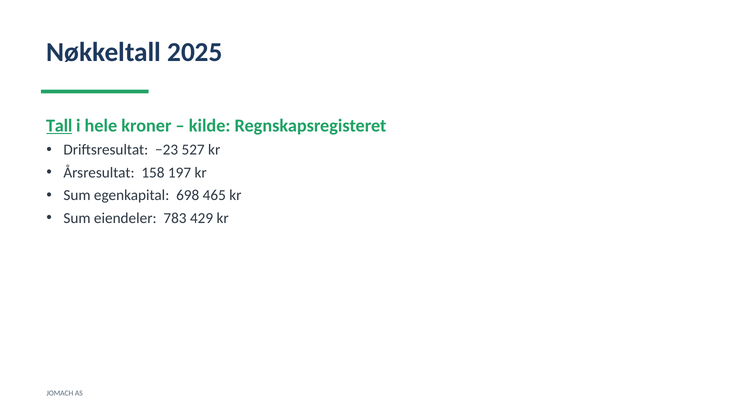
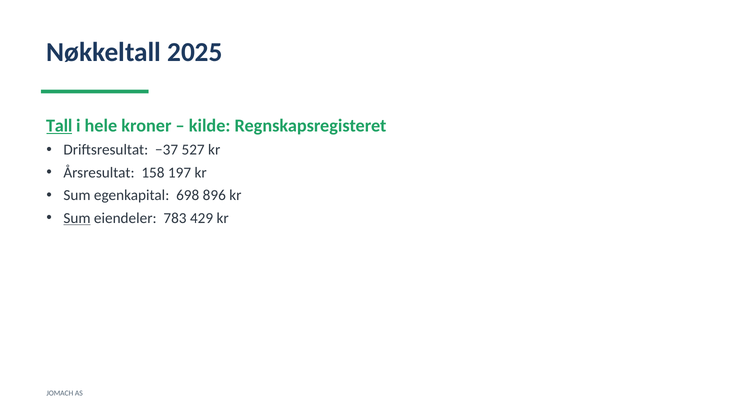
−23: −23 -> −37
465: 465 -> 896
Sum at (77, 218) underline: none -> present
